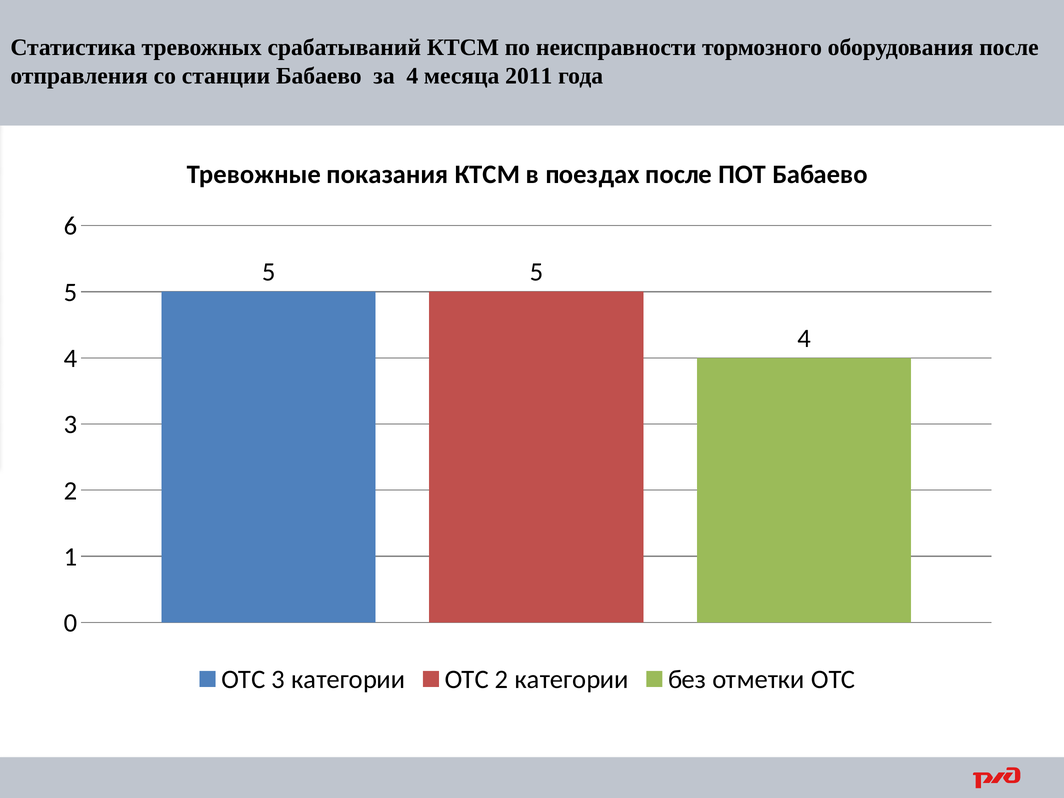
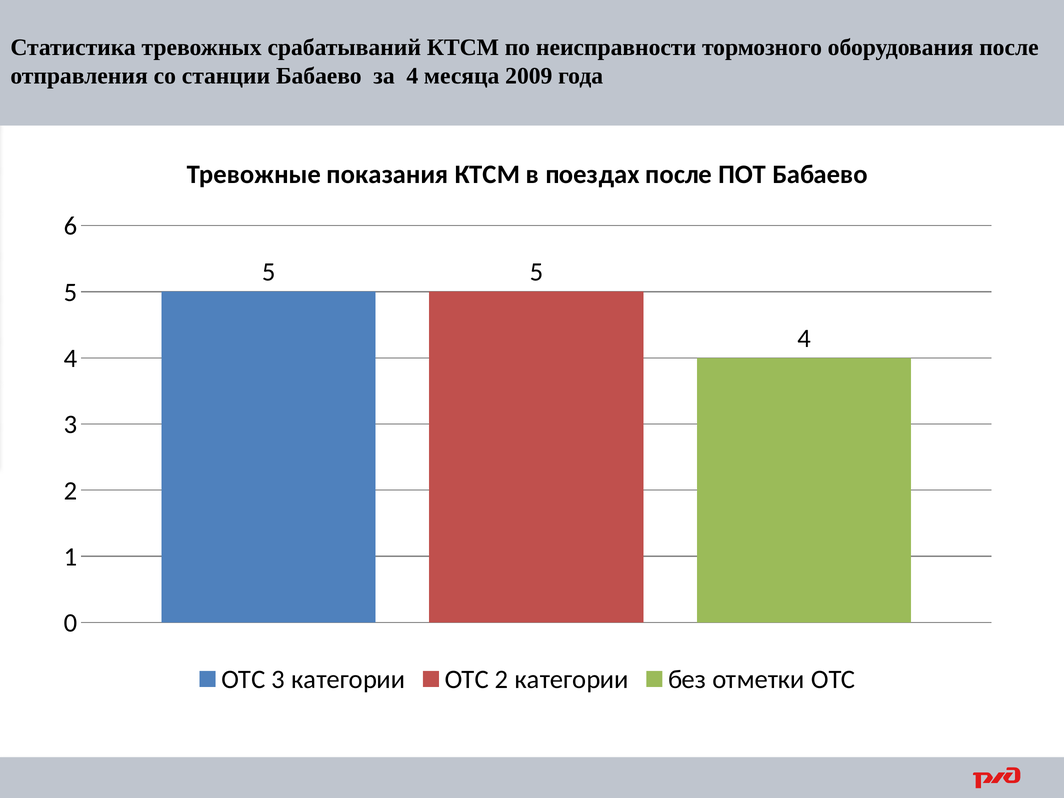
2011: 2011 -> 2009
